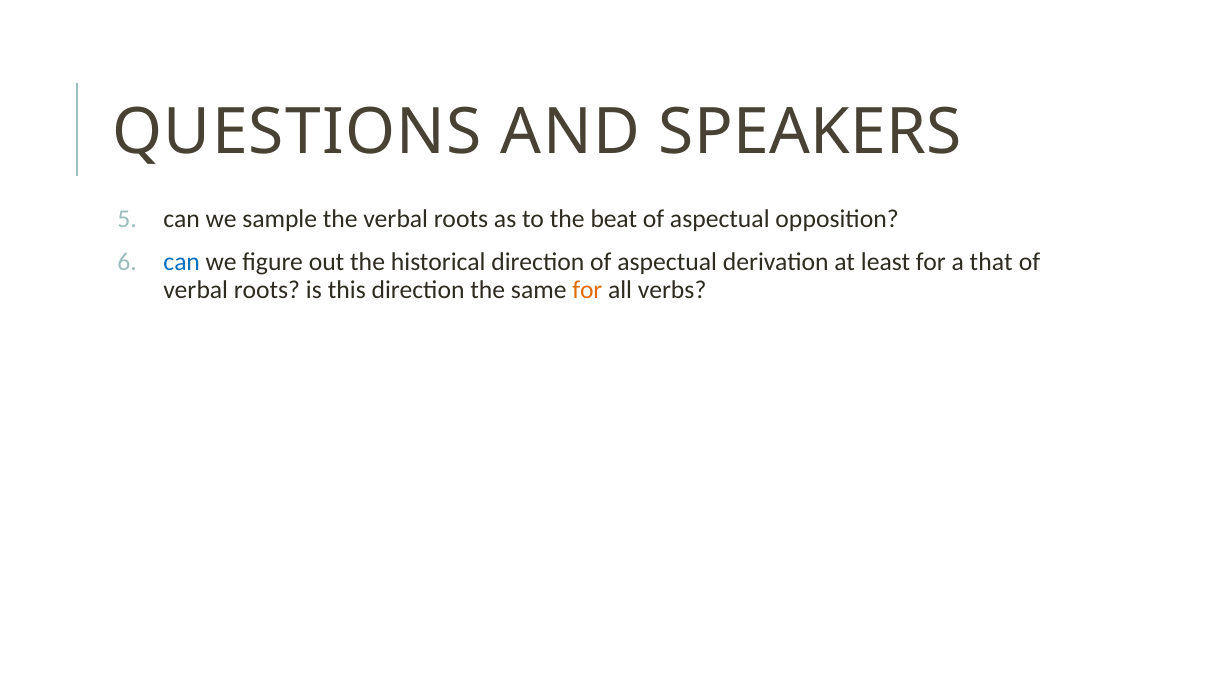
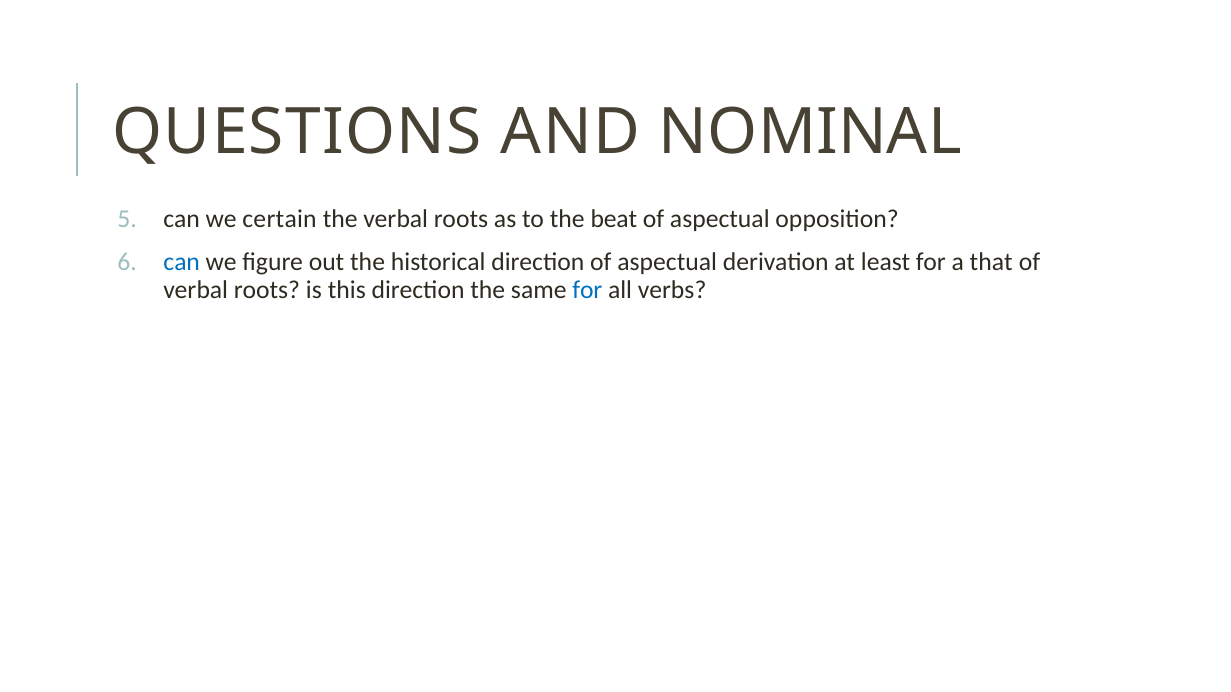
SPEAKERS: SPEAKERS -> NOMINAL
sample: sample -> certain
for at (587, 290) colour: orange -> blue
